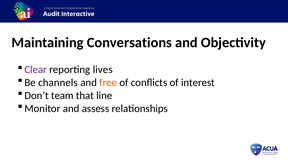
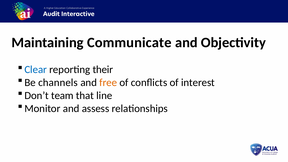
Conversations: Conversations -> Communicate
Clear colour: purple -> blue
lives: lives -> their
